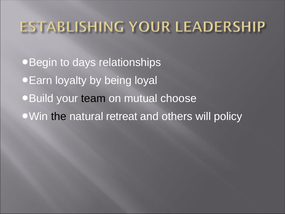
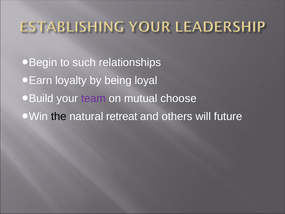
days: days -> such
team colour: black -> purple
policy: policy -> future
